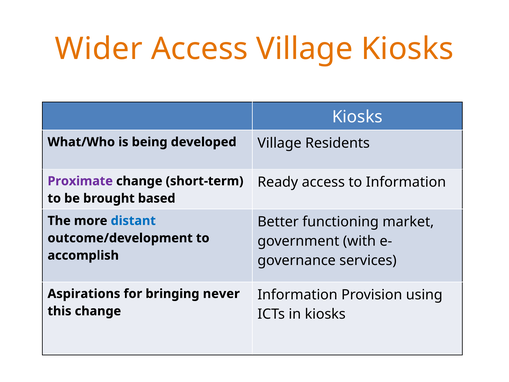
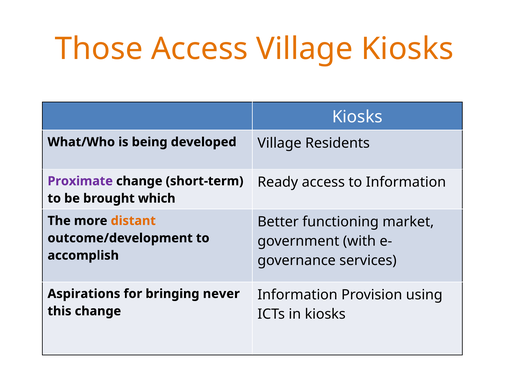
Wider: Wider -> Those
based: based -> which
distant colour: blue -> orange
